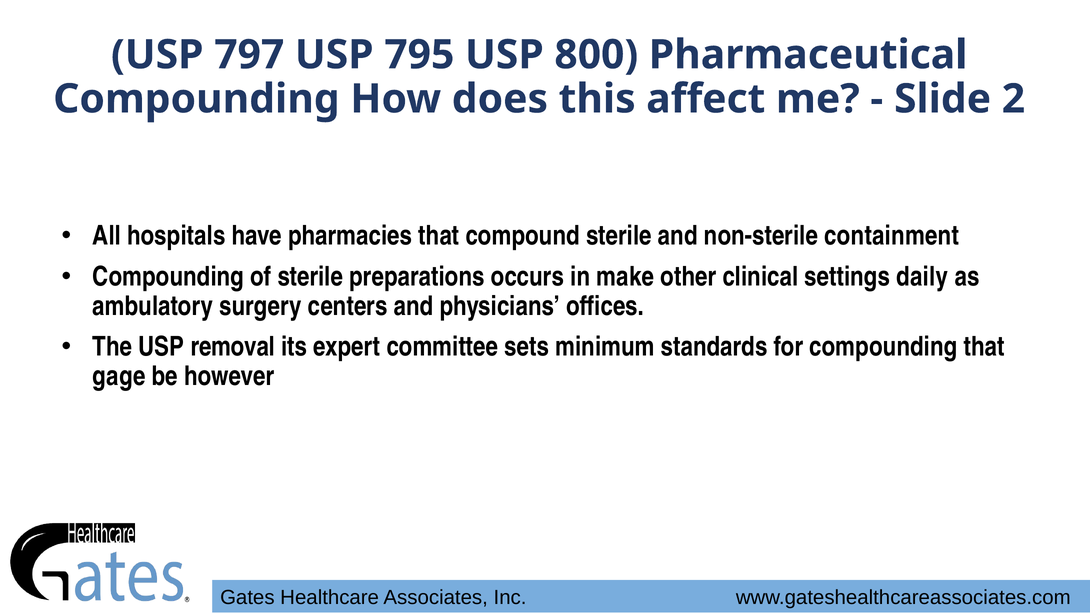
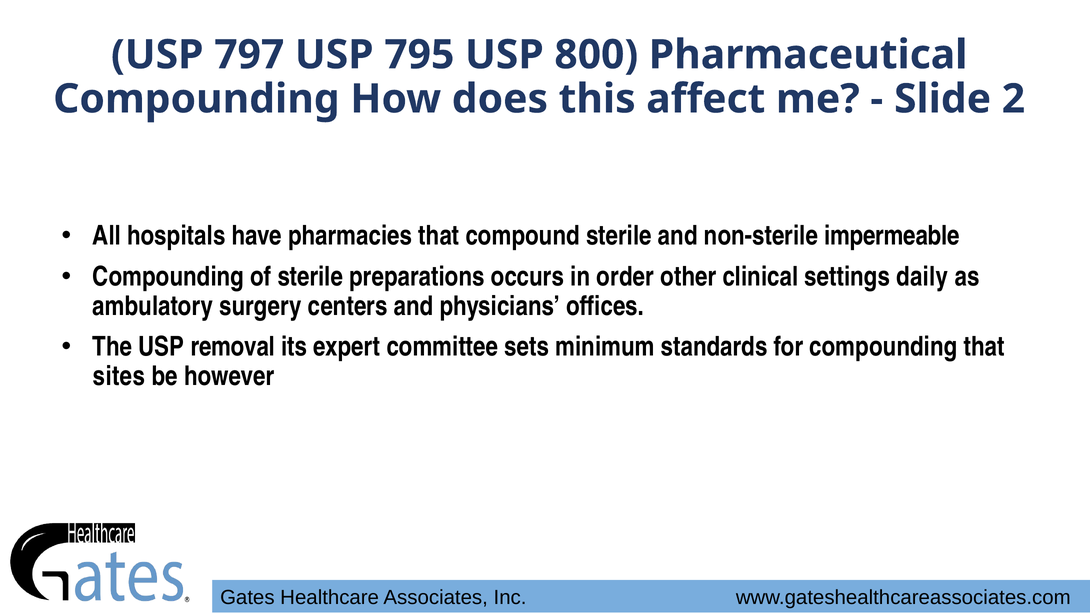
containment: containment -> impermeable
make: make -> order
gage: gage -> sites
